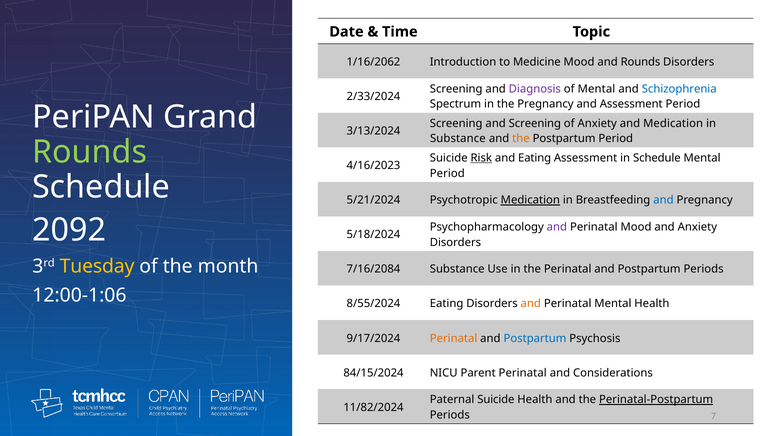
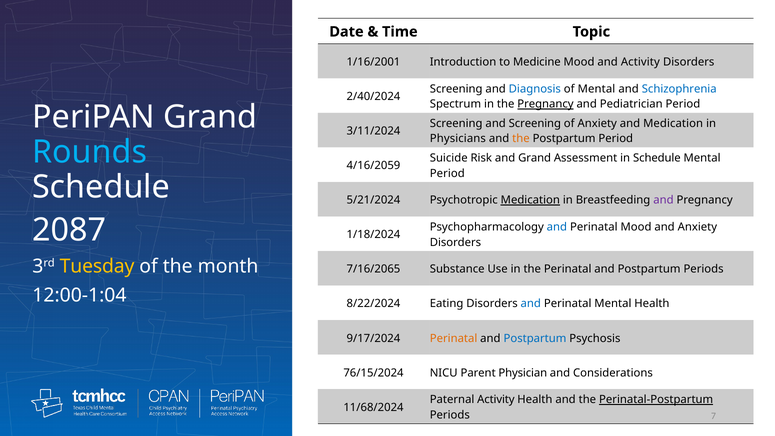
1/16/2062: 1/16/2062 -> 1/16/2001
and Rounds: Rounds -> Activity
Diagnosis colour: purple -> blue
2/33/2024: 2/33/2024 -> 2/40/2024
Pregnancy at (545, 104) underline: none -> present
and Assessment: Assessment -> Pediatrician
3/13/2024: 3/13/2024 -> 3/11/2024
Substance at (458, 139): Substance -> Physicians
Rounds at (90, 152) colour: light green -> light blue
Risk underline: present -> none
and Eating: Eating -> Grand
4/16/2023: 4/16/2023 -> 4/16/2059
and at (663, 200) colour: blue -> purple
2092: 2092 -> 2087
and at (557, 227) colour: purple -> blue
5/18/2024: 5/18/2024 -> 1/18/2024
7/16/2084: 7/16/2084 -> 7/16/2065
12:00-1:06: 12:00-1:06 -> 12:00-1:04
8/55/2024: 8/55/2024 -> 8/22/2024
and at (531, 304) colour: orange -> blue
84/15/2024: 84/15/2024 -> 76/15/2024
Parent Perinatal: Perinatal -> Physician
Paternal Suicide: Suicide -> Activity
11/82/2024: 11/82/2024 -> 11/68/2024
